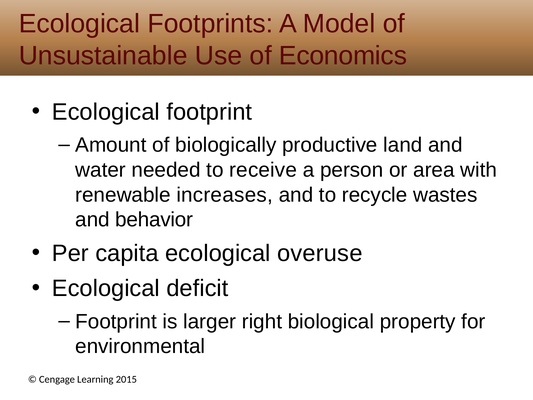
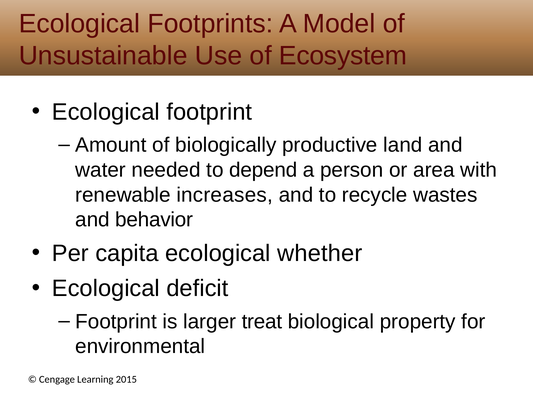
Economics: Economics -> Ecosystem
receive: receive -> depend
overuse: overuse -> whether
right: right -> treat
